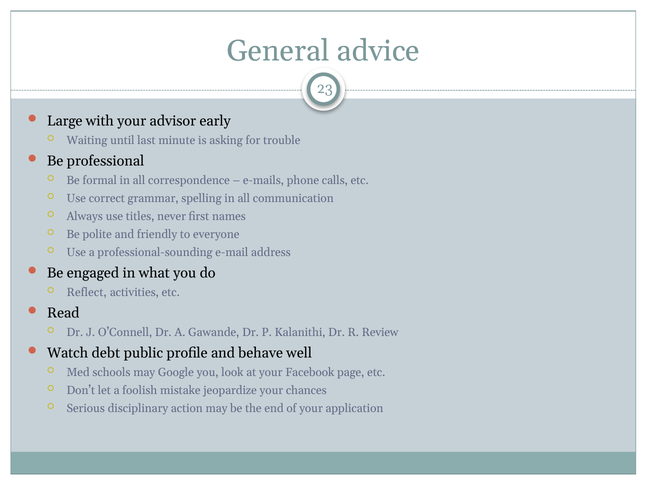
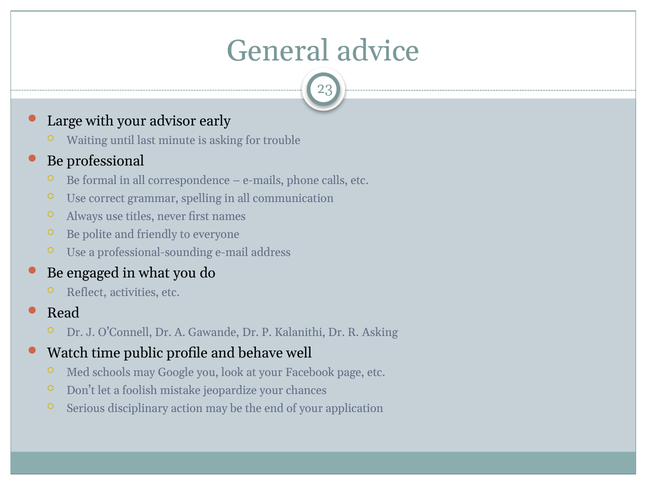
R Review: Review -> Asking
debt: debt -> time
